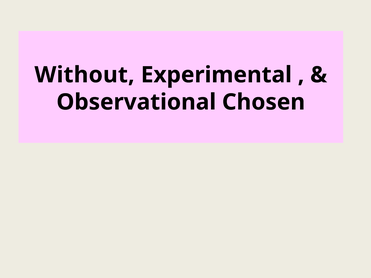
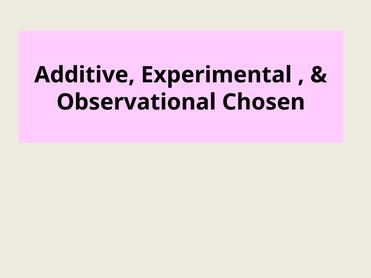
Without: Without -> Additive
